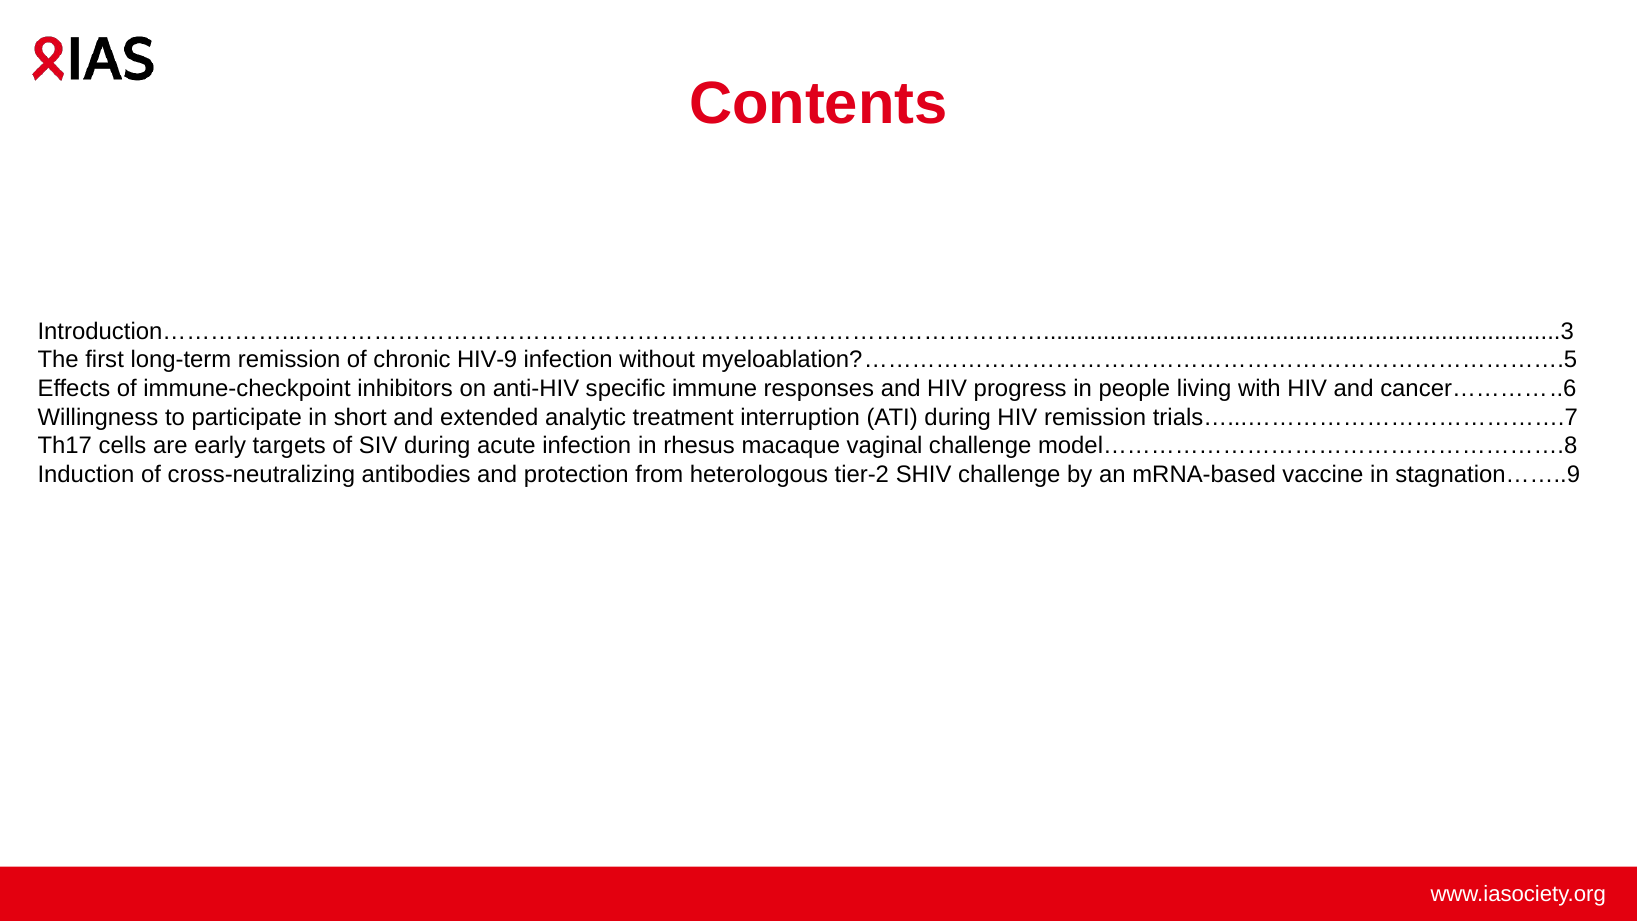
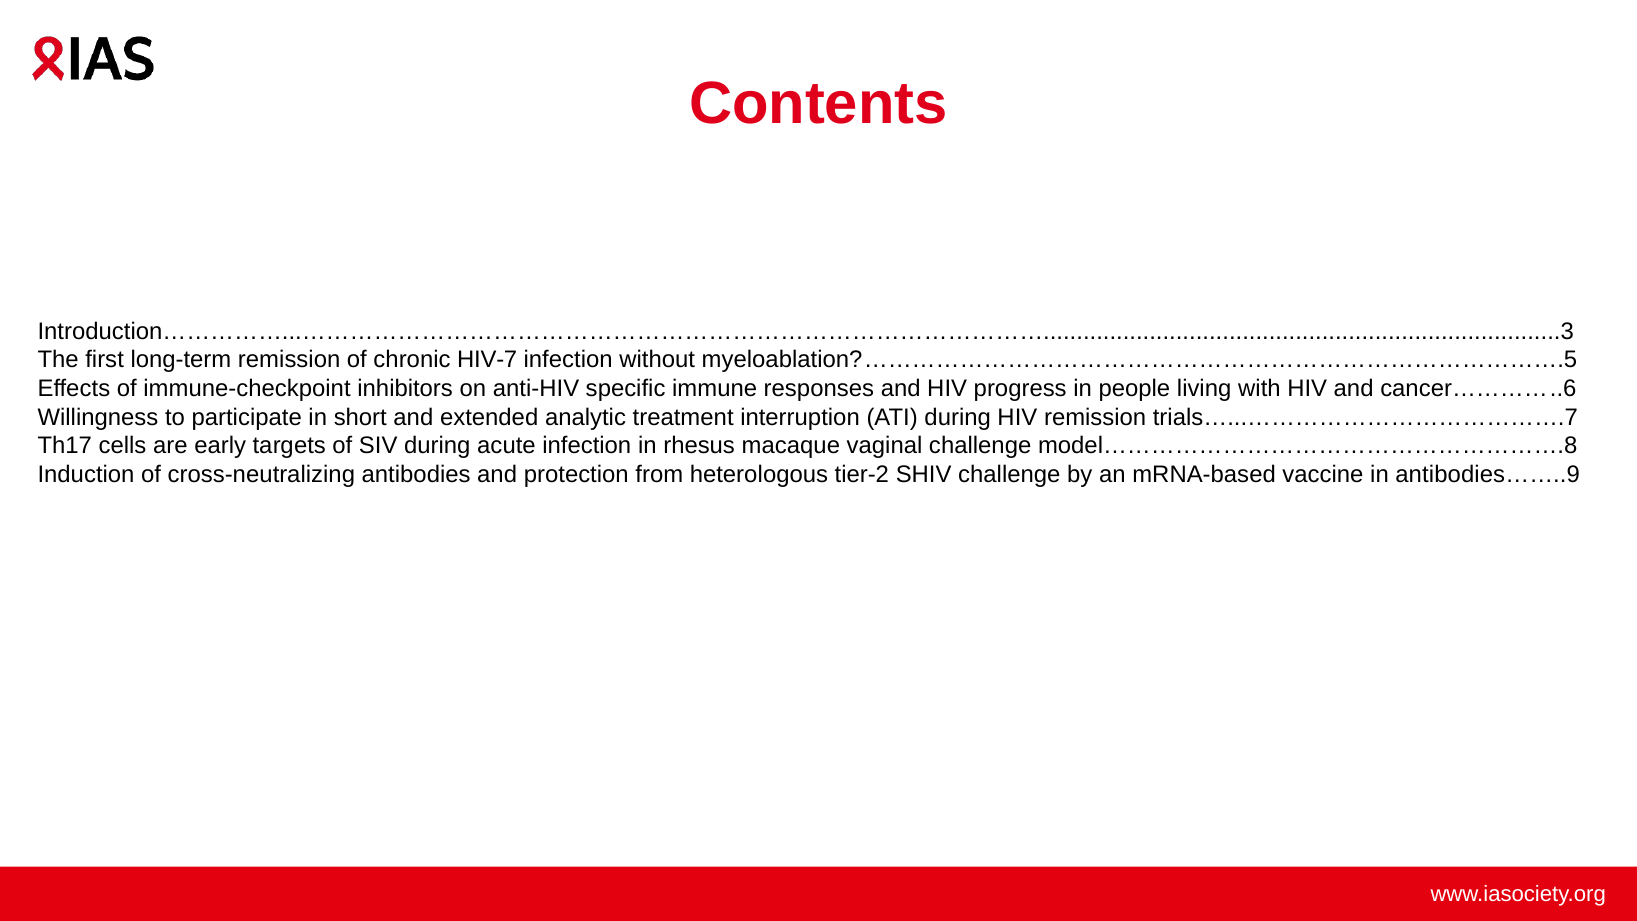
HIV-9: HIV-9 -> HIV-7
stagnation……..9: stagnation……..9 -> antibodies……..9
